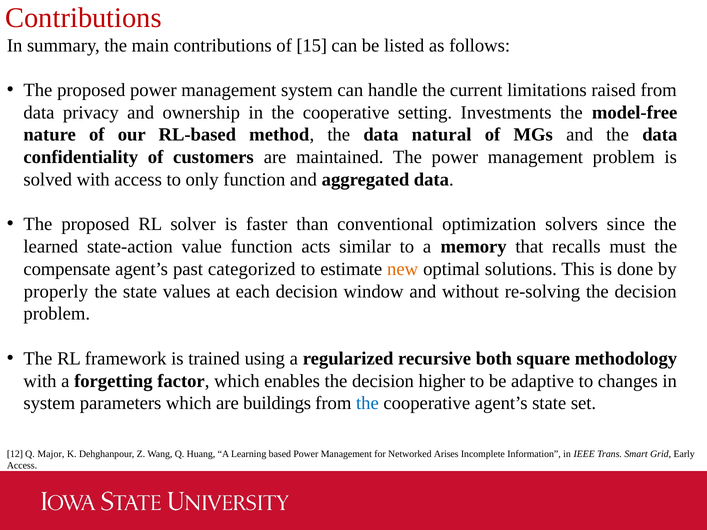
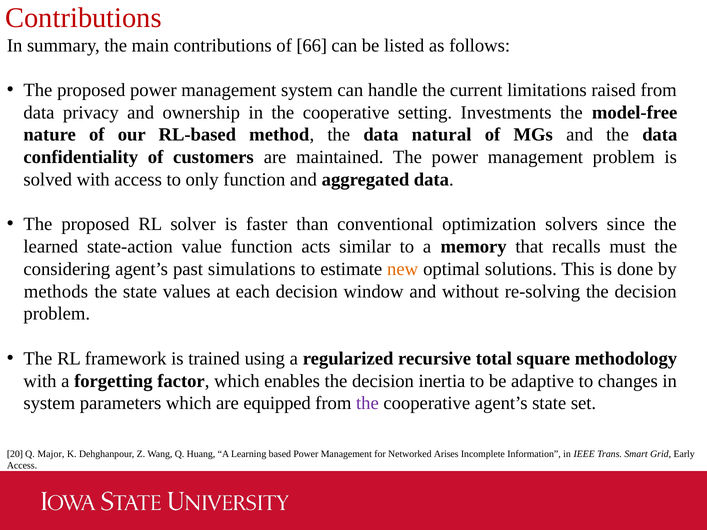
15: 15 -> 66
compensate: compensate -> considering
categorized: categorized -> simulations
properly: properly -> methods
both: both -> total
higher: higher -> inertia
buildings: buildings -> equipped
the at (367, 403) colour: blue -> purple
12: 12 -> 20
